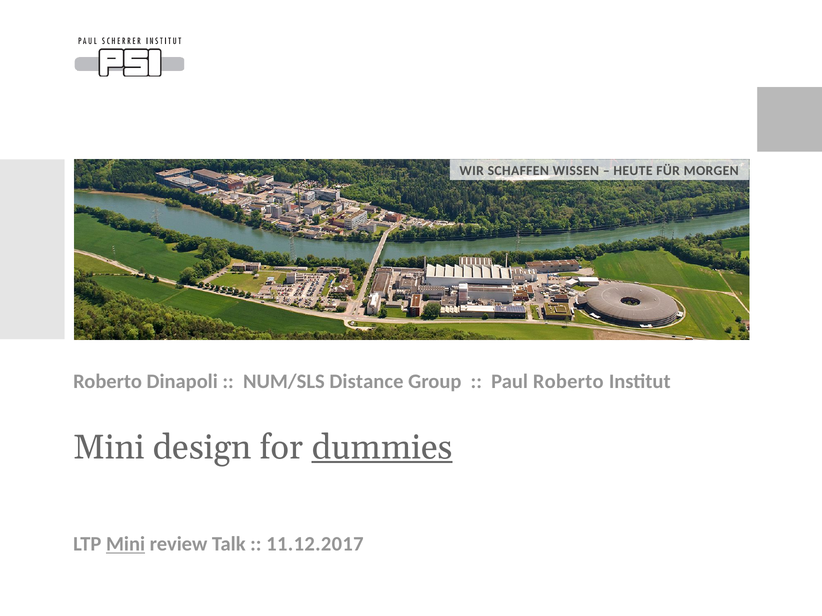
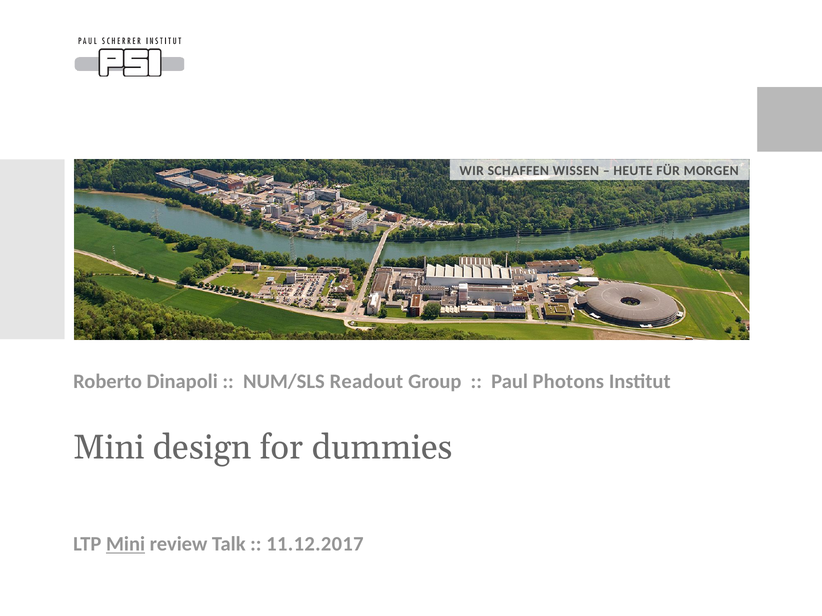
Distance: Distance -> Readout
Paul Roberto: Roberto -> Photons
dummies underline: present -> none
